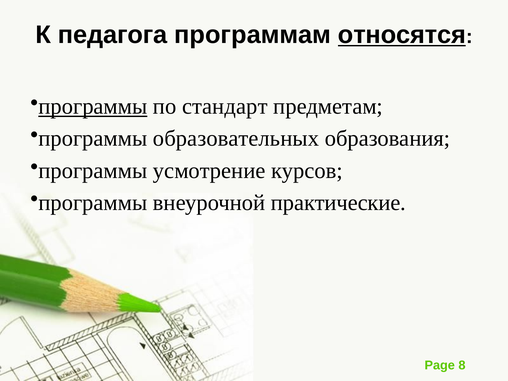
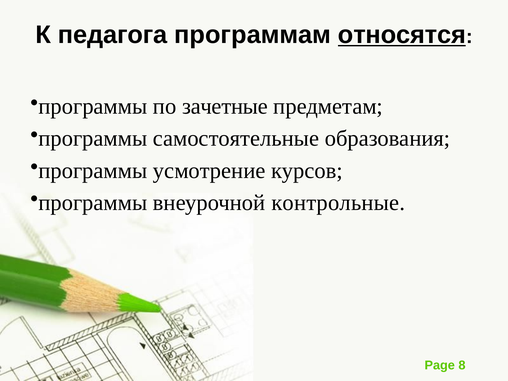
программы at (93, 107) underline: present -> none
стандарт: стандарт -> зачетные
образовательных: образовательных -> самостоятельные
практические: практические -> контрольные
